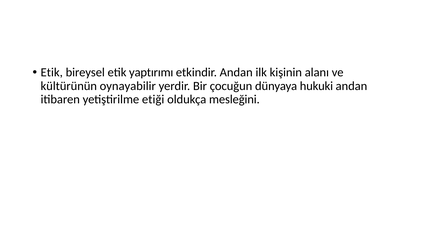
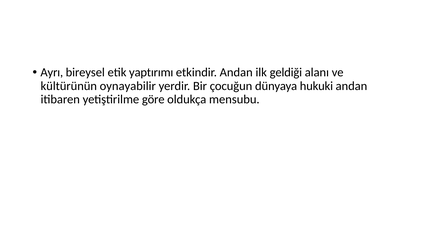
Etik at (52, 72): Etik -> Ayrı
kişinin: kişinin -> geldiği
etiği: etiği -> göre
mesleğini: mesleğini -> mensubu
